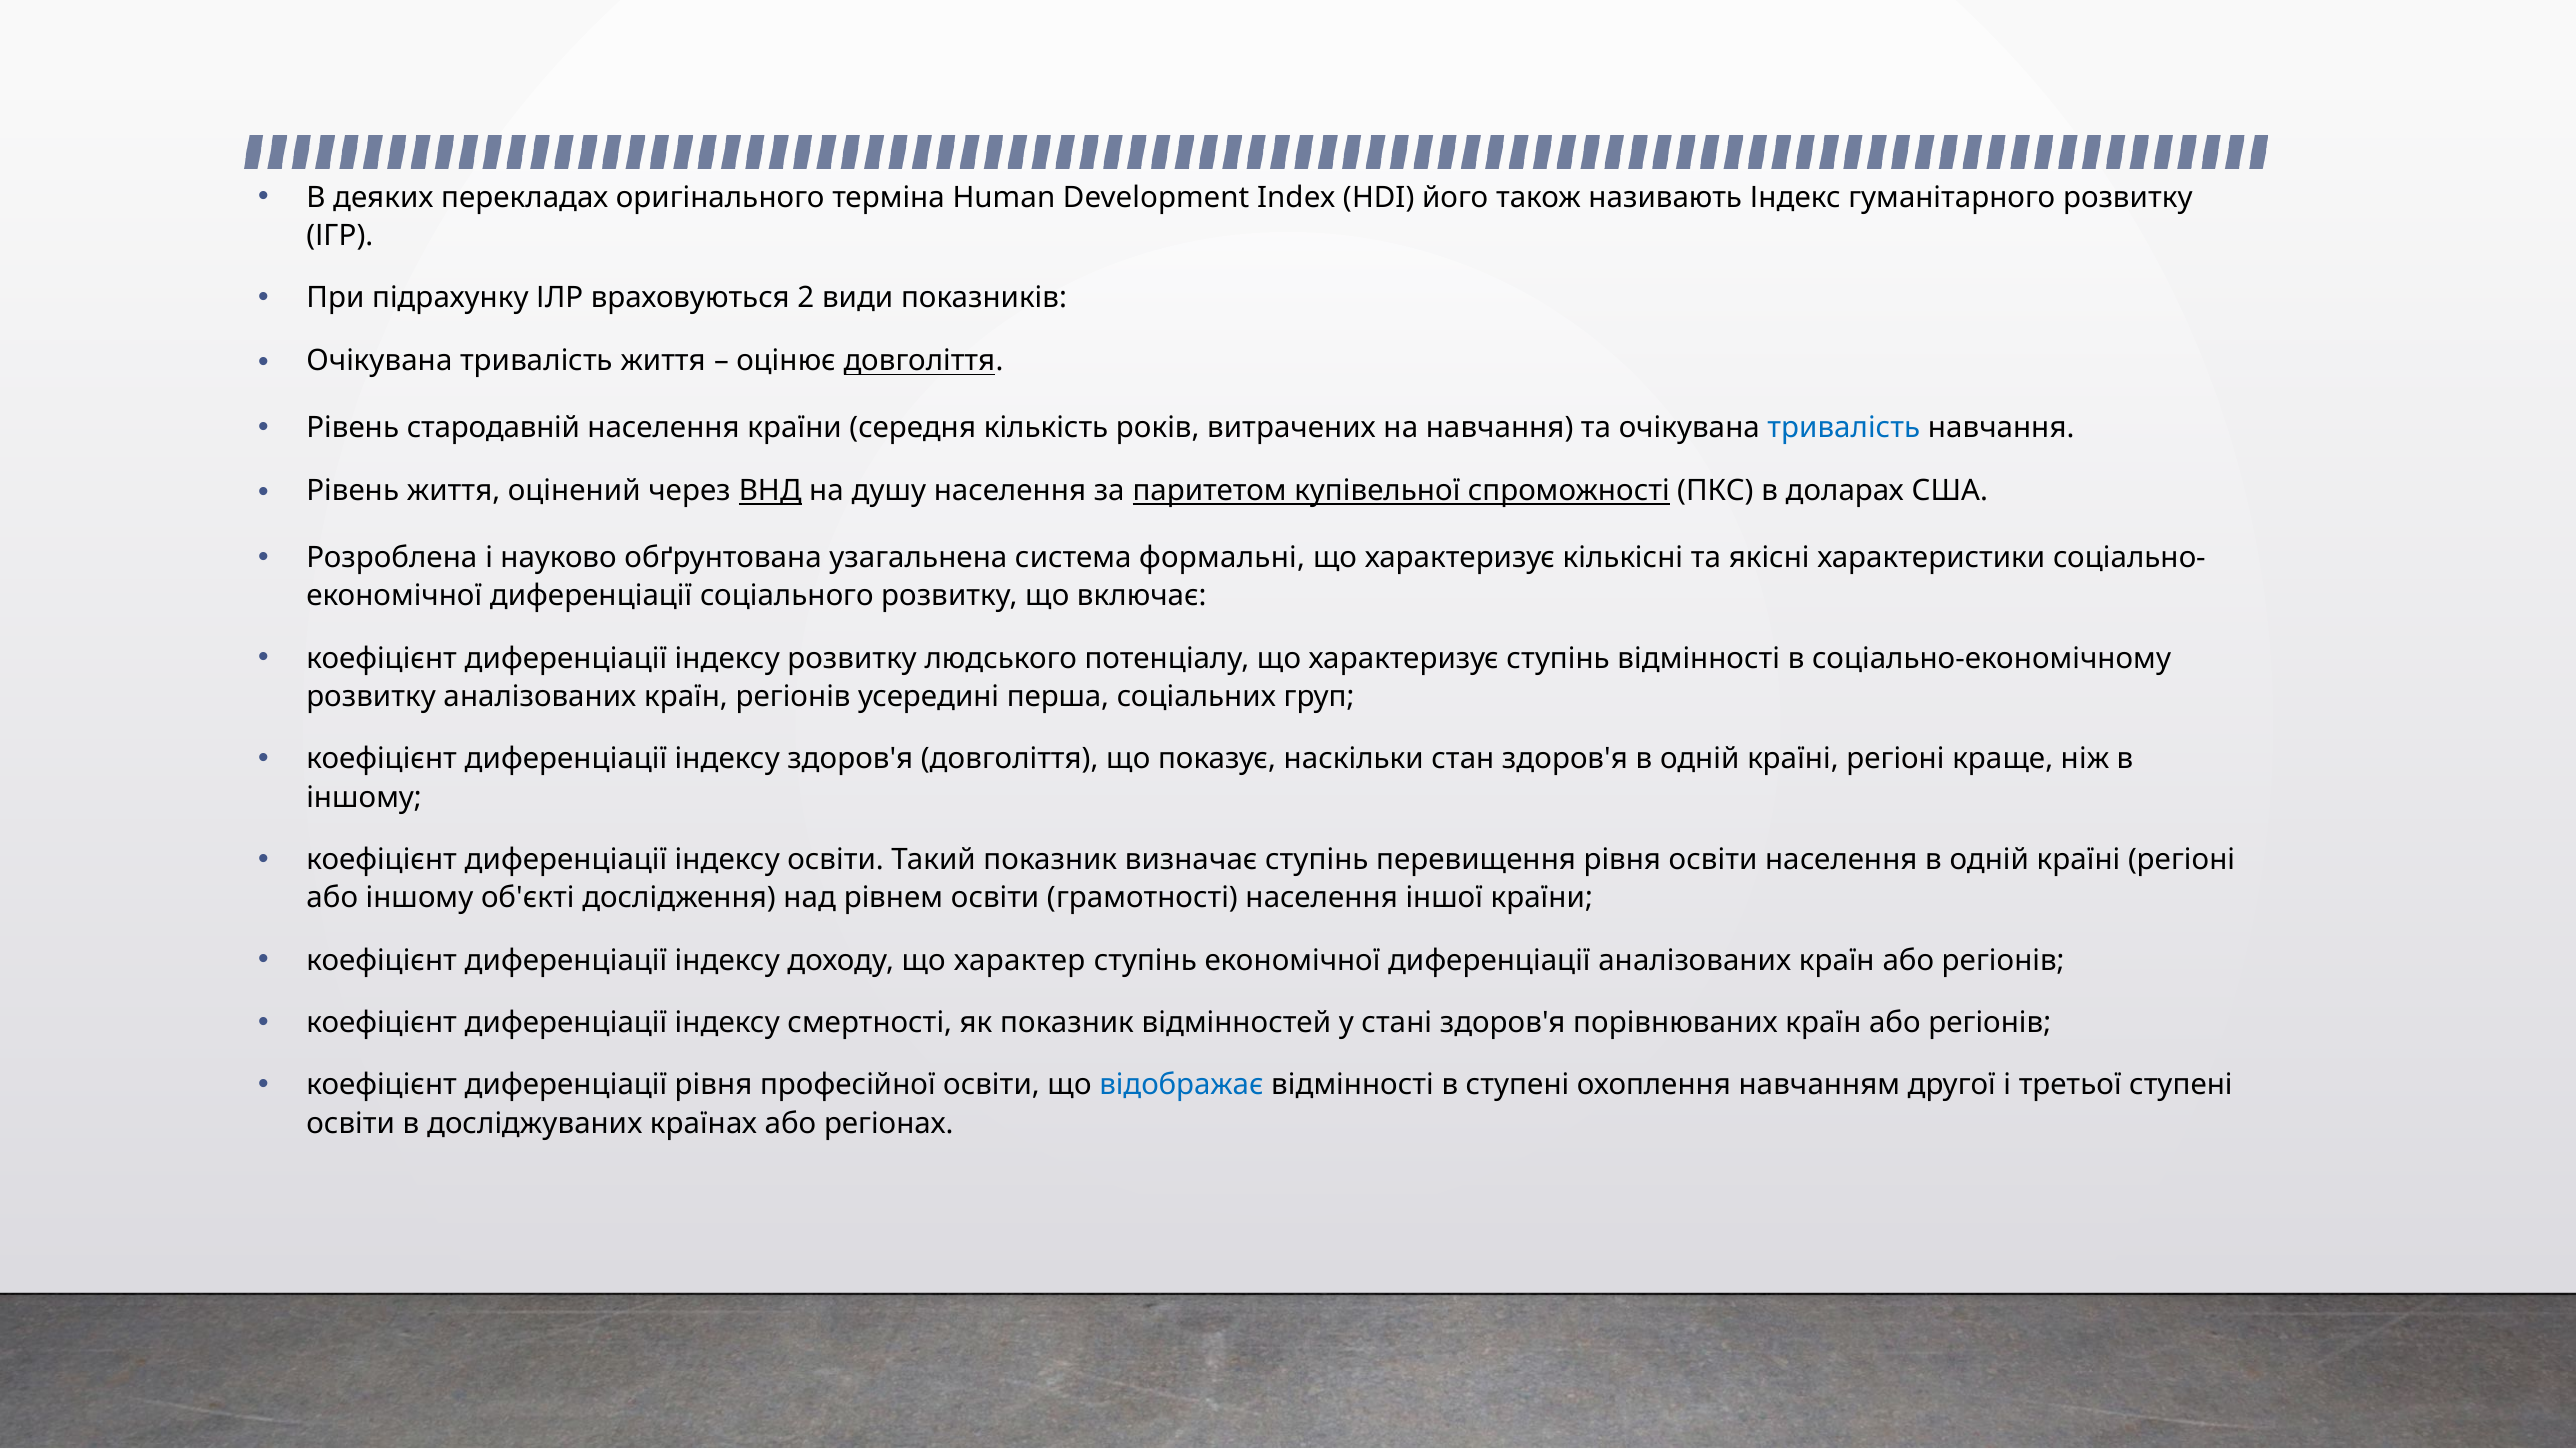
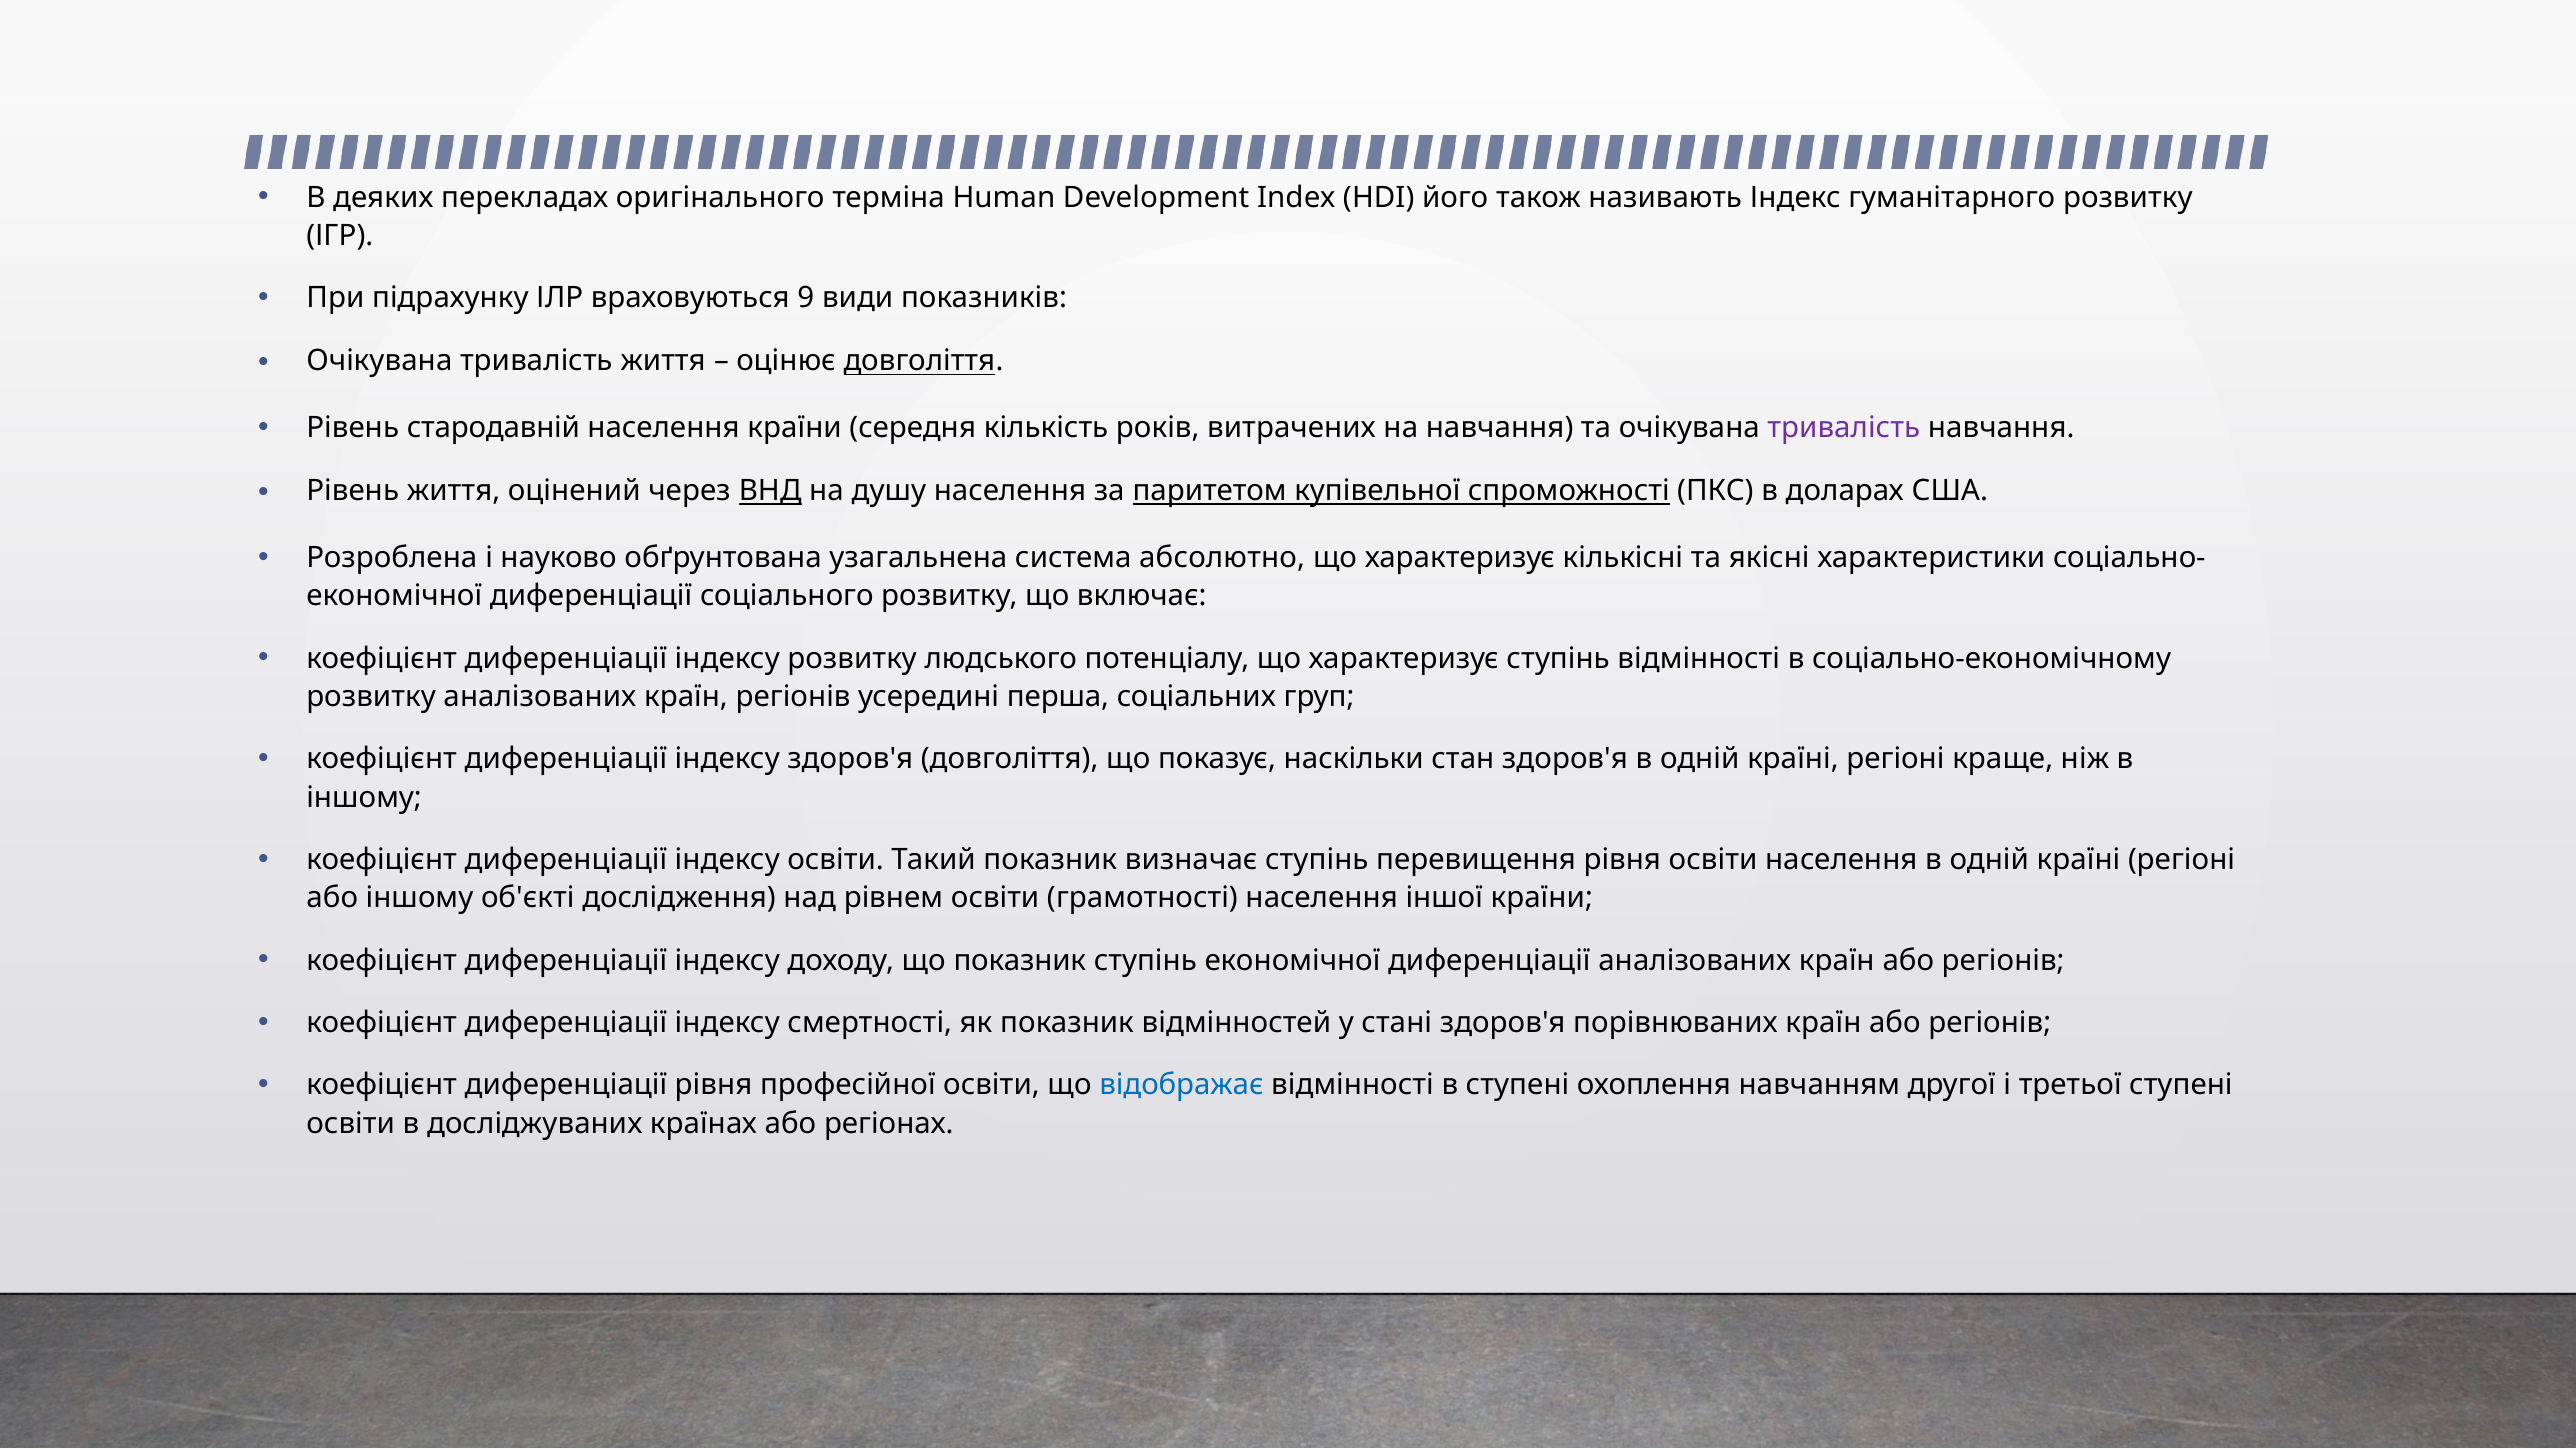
2: 2 -> 9
тривалість at (1844, 428) colour: blue -> purple
формальні: формальні -> абсолютно
що характер: характер -> показник
